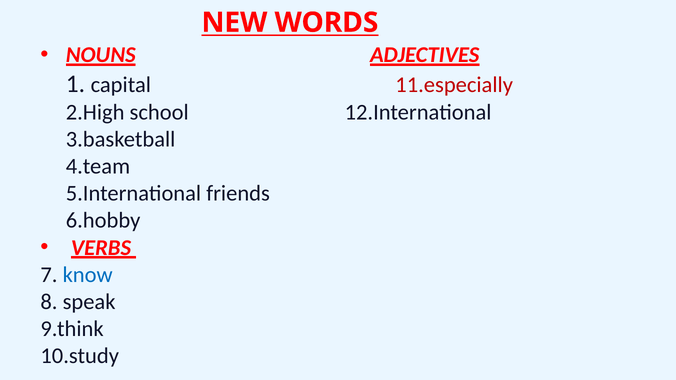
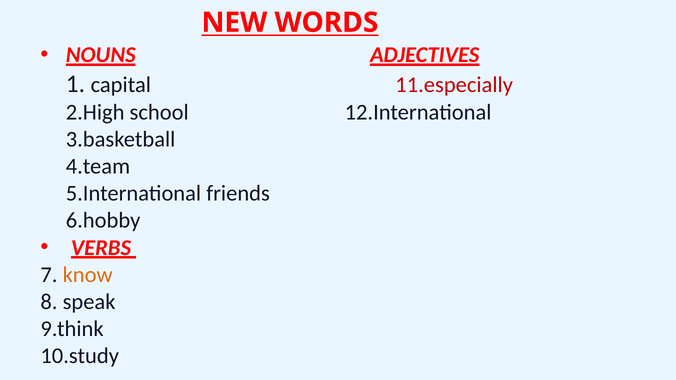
know colour: blue -> orange
